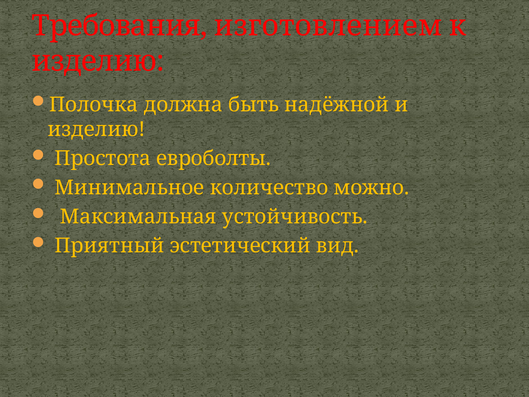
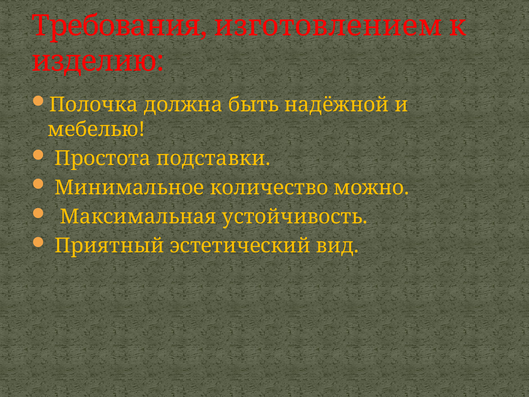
изделию at (96, 129): изделию -> мебелью
евроболты: евроболты -> подставки
